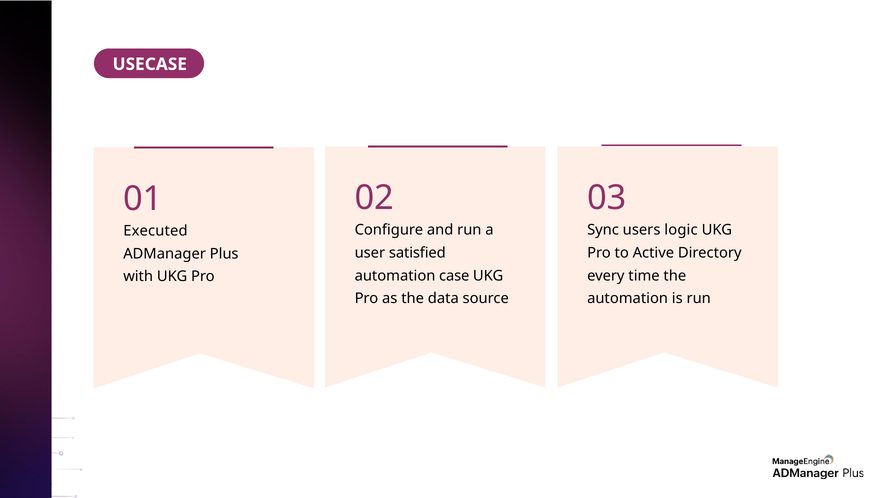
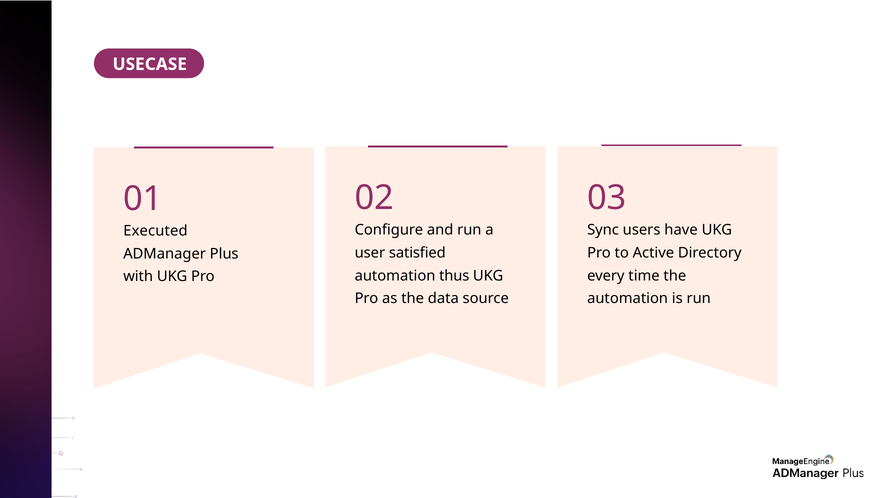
logic: logic -> have
case: case -> thus
